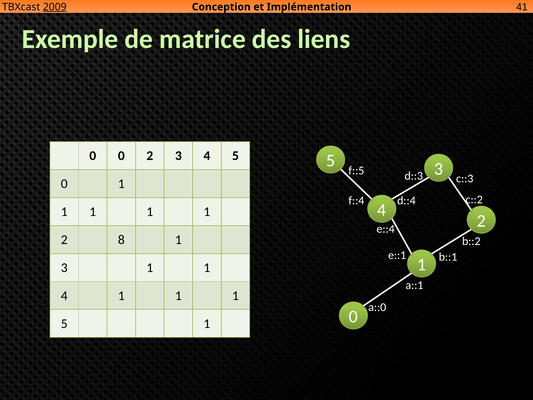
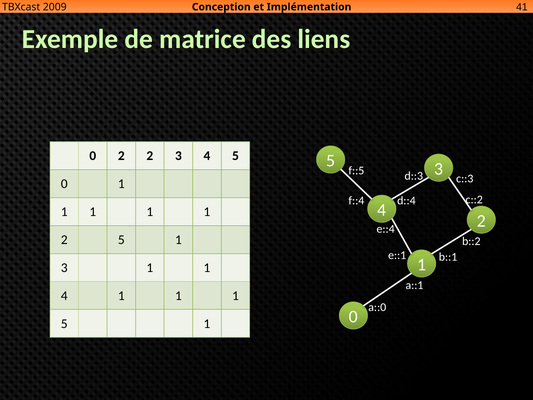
2009 underline: present -> none
0 0: 0 -> 2
8 at (121, 240): 8 -> 5
